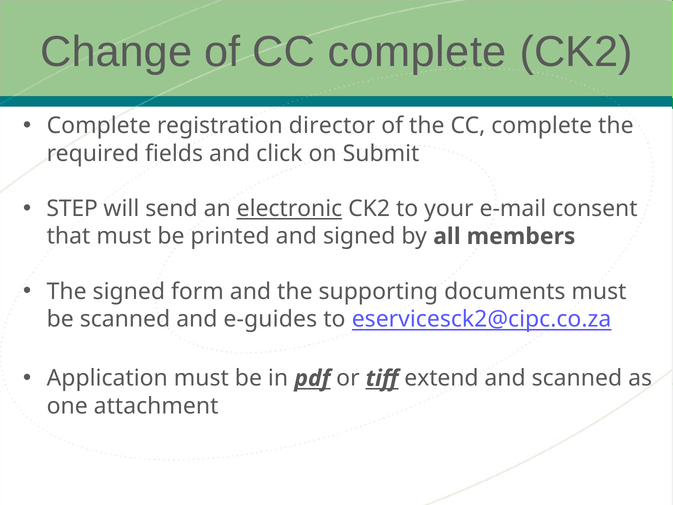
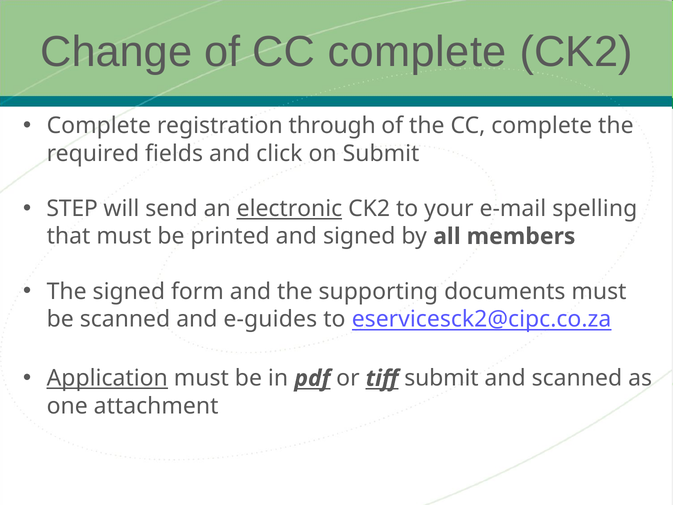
director: director -> through
consent: consent -> spelling
Application underline: none -> present
tiff extend: extend -> submit
